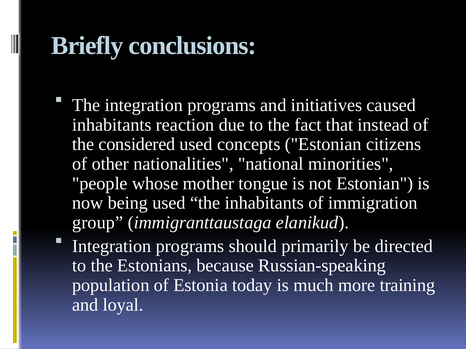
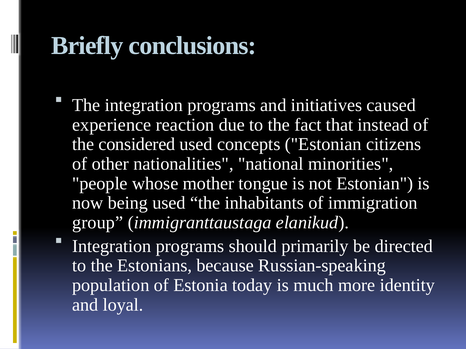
inhabitants at (112, 125): inhabitants -> experience
training: training -> identity
